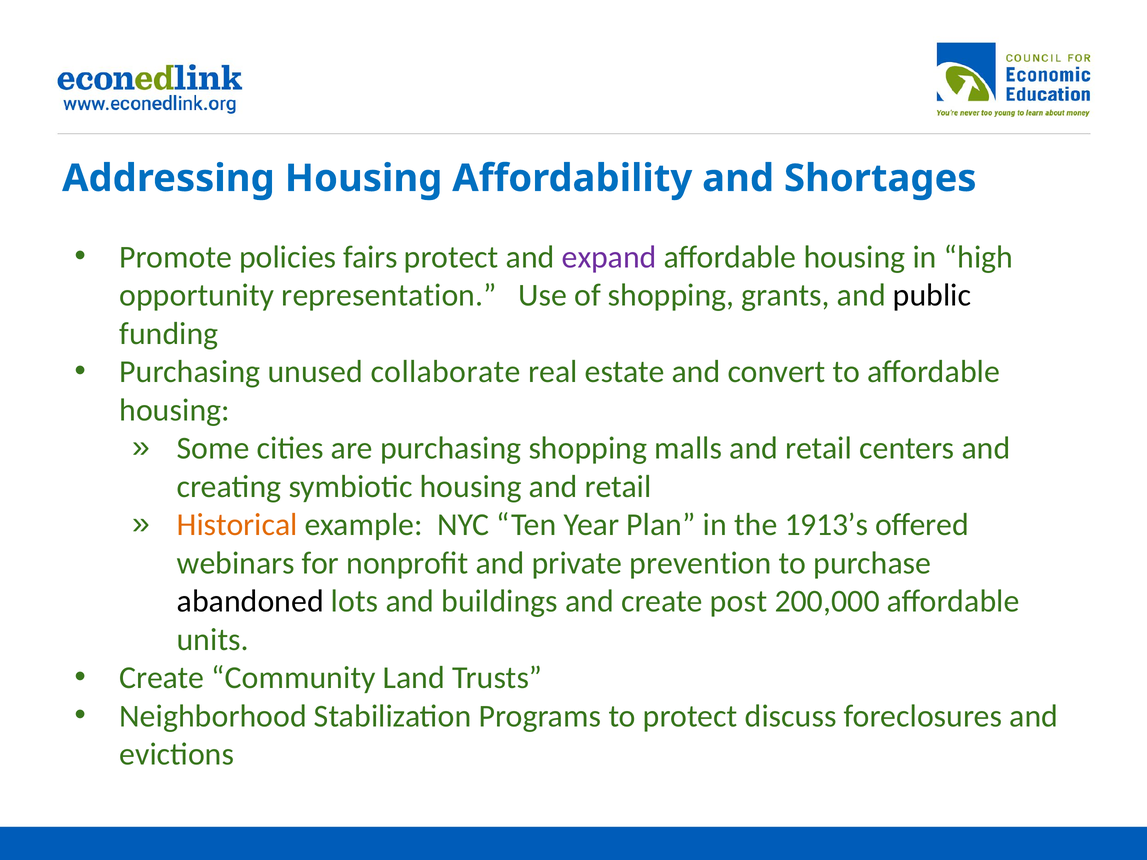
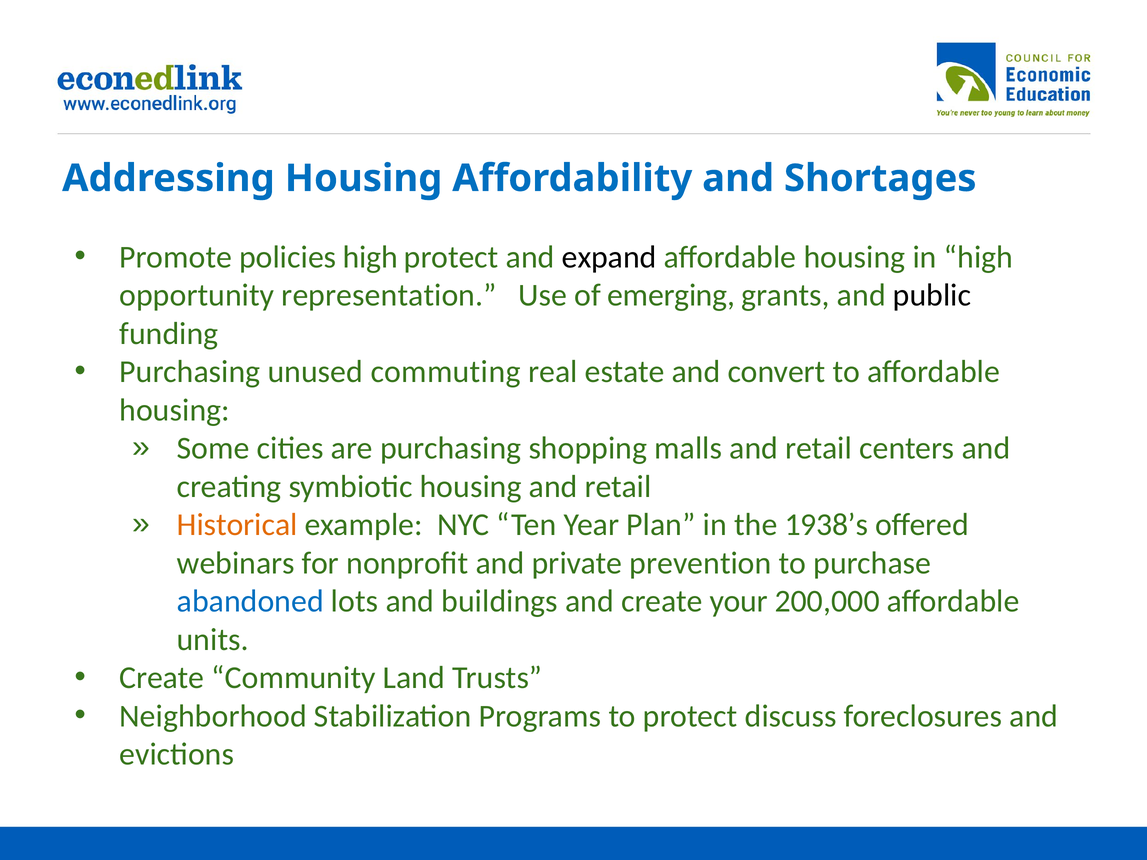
policies fairs: fairs -> high
expand colour: purple -> black
of shopping: shopping -> emerging
collaborate: collaborate -> commuting
1913’s: 1913’s -> 1938’s
abandoned colour: black -> blue
post: post -> your
